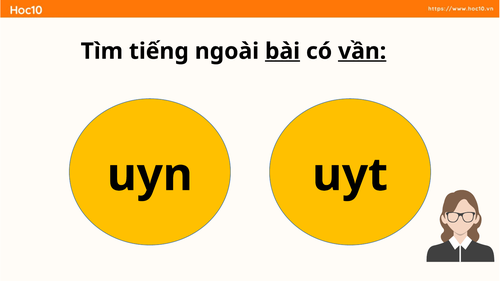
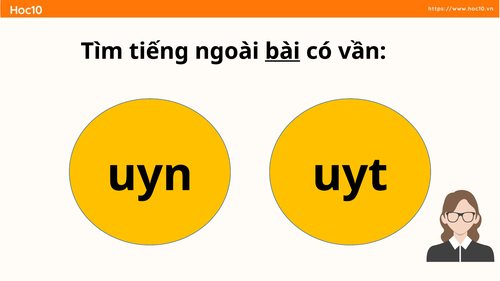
vần underline: present -> none
